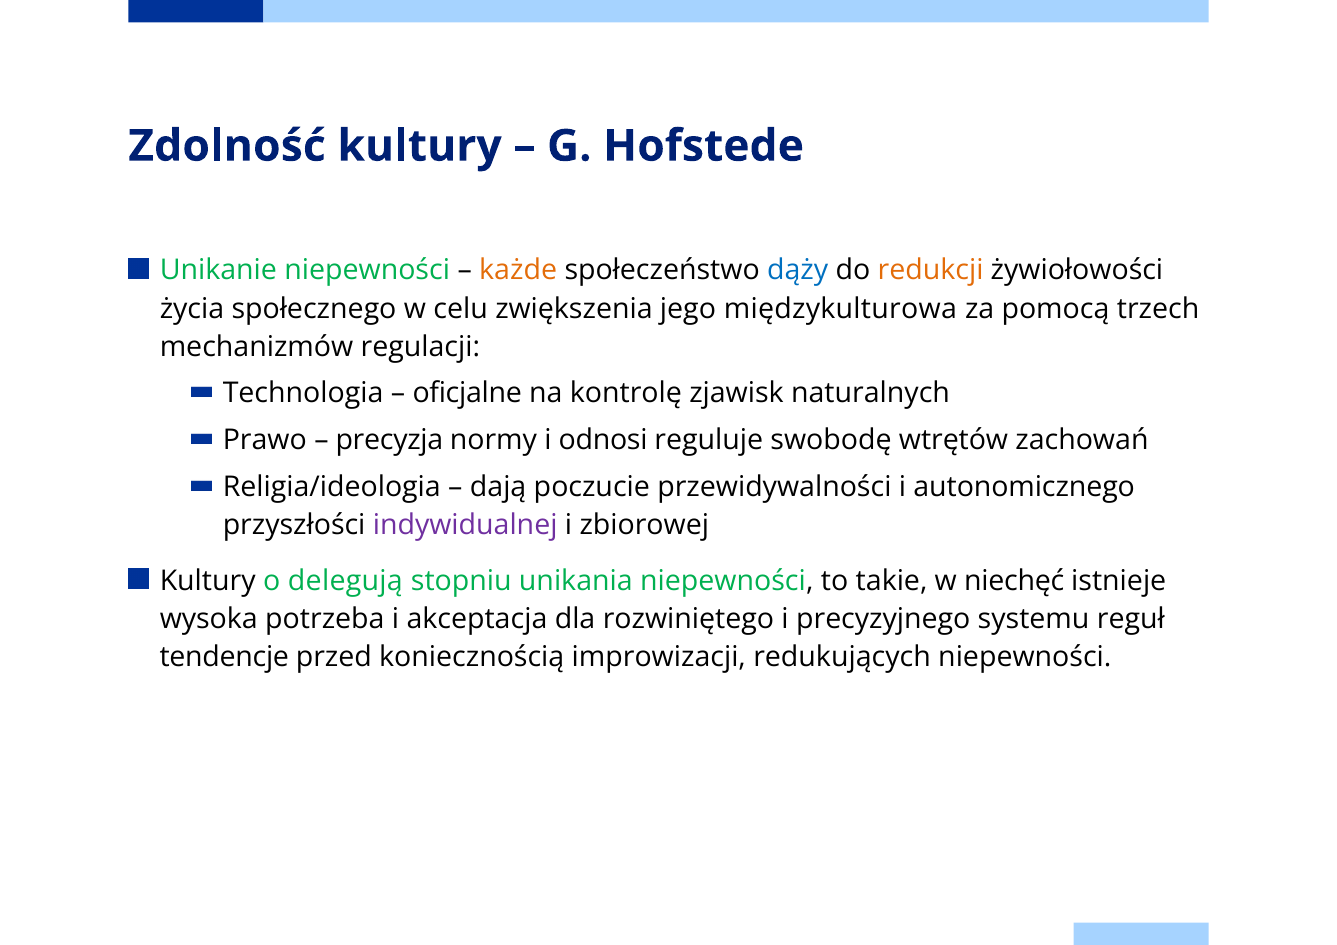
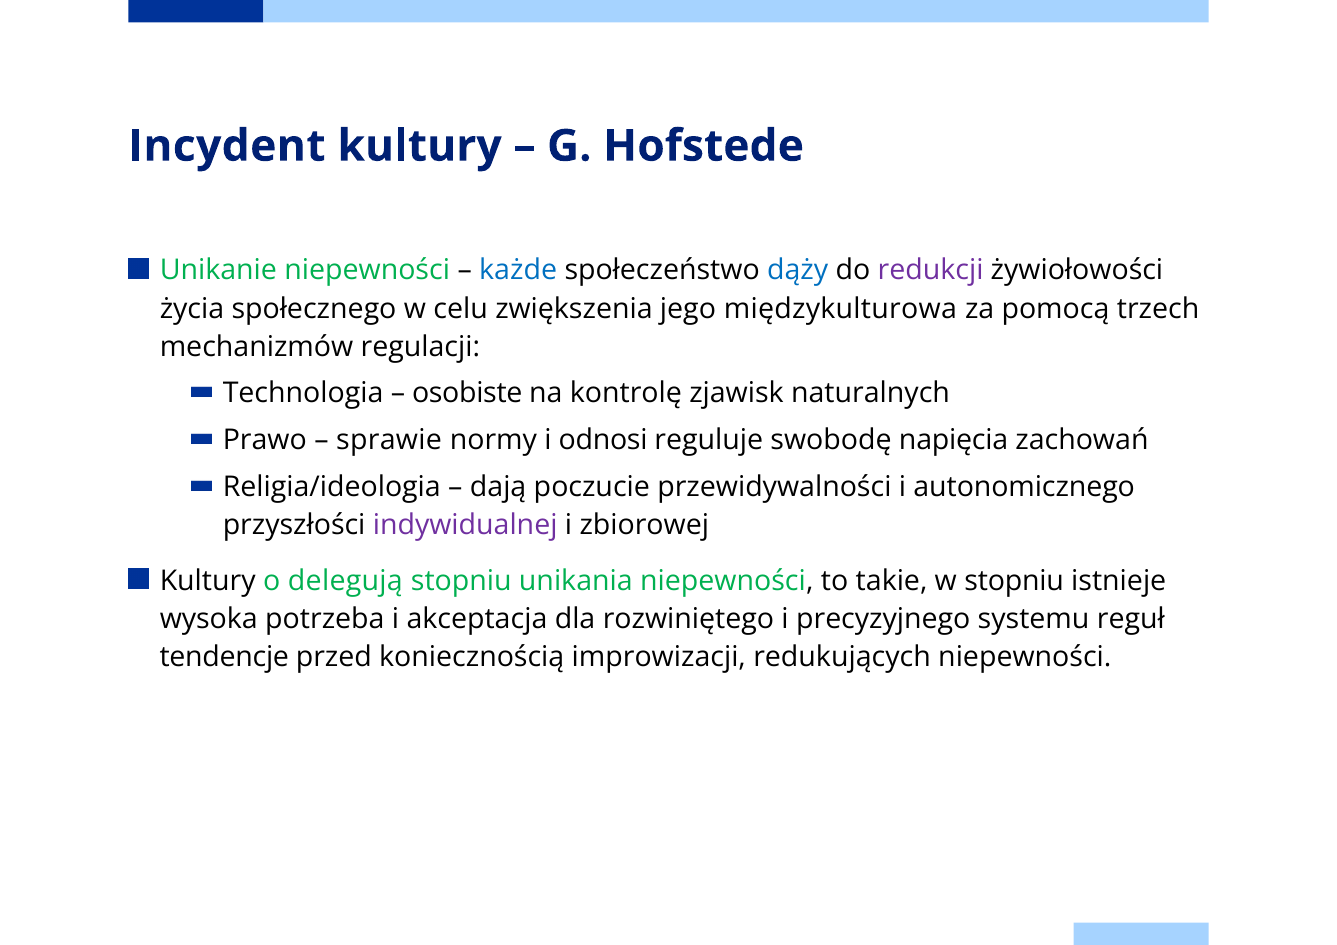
Zdolność: Zdolność -> Incydent
każde colour: orange -> blue
redukcji colour: orange -> purple
oficjalne: oficjalne -> osobiste
precyzja: precyzja -> sprawie
wtrętów: wtrętów -> napięcia
w niechęć: niechęć -> stopniu
